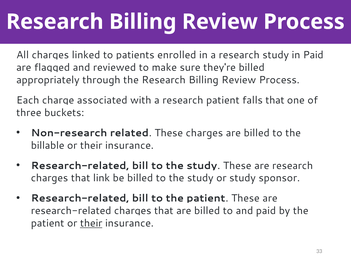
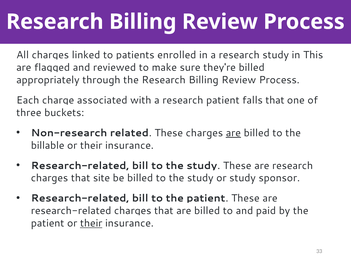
in Paid: Paid -> This
are at (233, 133) underline: none -> present
link: link -> site
